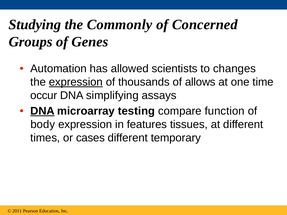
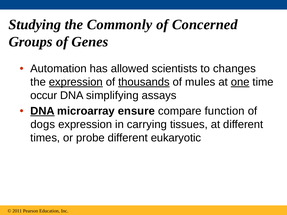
thousands underline: none -> present
allows: allows -> mules
one underline: none -> present
testing: testing -> ensure
body: body -> dogs
features: features -> carrying
cases: cases -> probe
temporary: temporary -> eukaryotic
